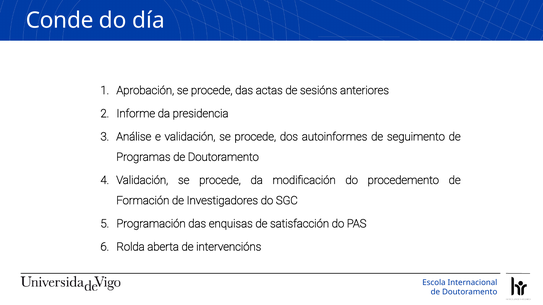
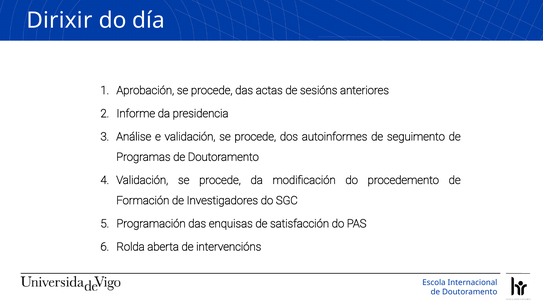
Conde: Conde -> Dirixir
